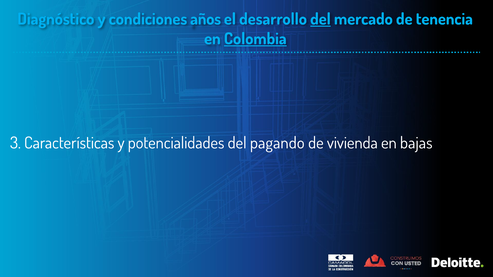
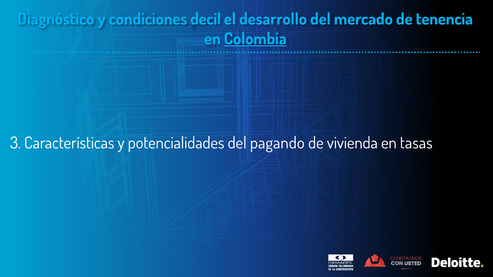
años: años -> decil
del at (320, 19) underline: present -> none
bajas: bajas -> tasas
